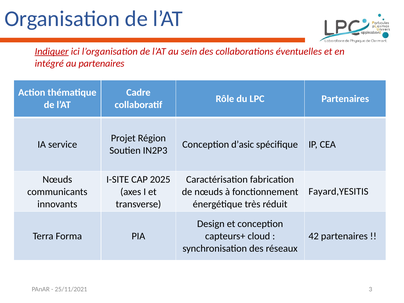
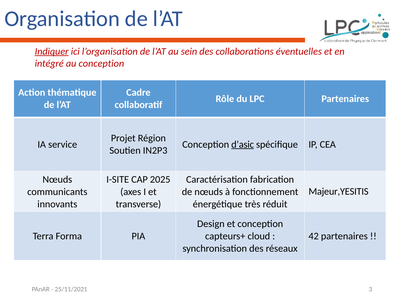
au partenaires: partenaires -> conception
d’asic underline: none -> present
Fayard,YESITIS: Fayard,YESITIS -> Majeur,YESITIS
